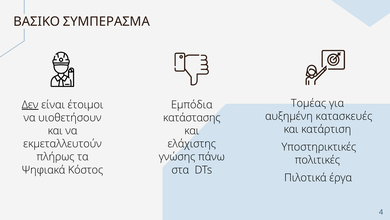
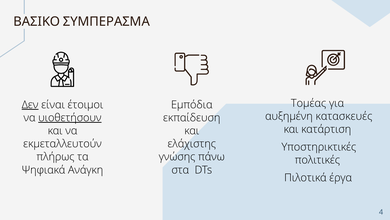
υιοθετήσουν underline: none -> present
κατάστασης: κατάστασης -> εκπαίδευση
Κόστος: Κόστος -> Ανάγκη
